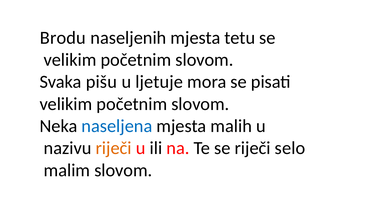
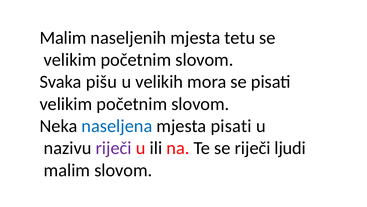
Brodu at (63, 38): Brodu -> Malim
ljetuje: ljetuje -> velikih
mjesta malih: malih -> pisati
riječi at (114, 148) colour: orange -> purple
selo: selo -> ljudi
